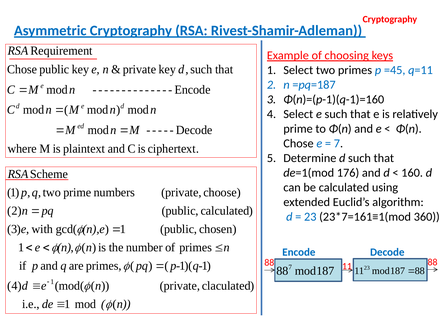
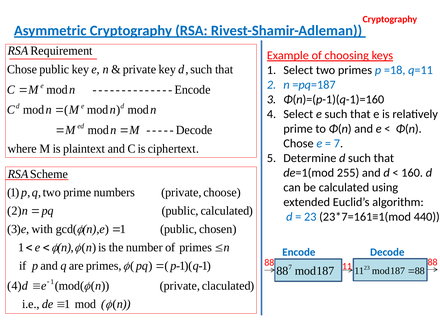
=45: =45 -> =18
176: 176 -> 255
360: 360 -> 440
